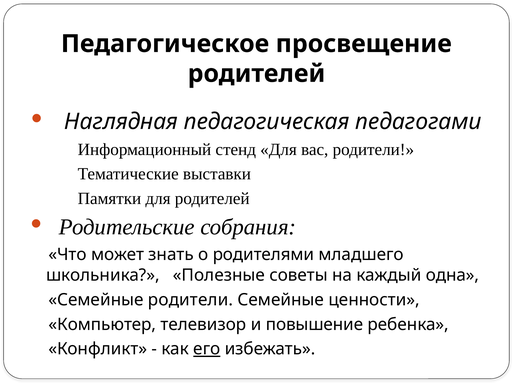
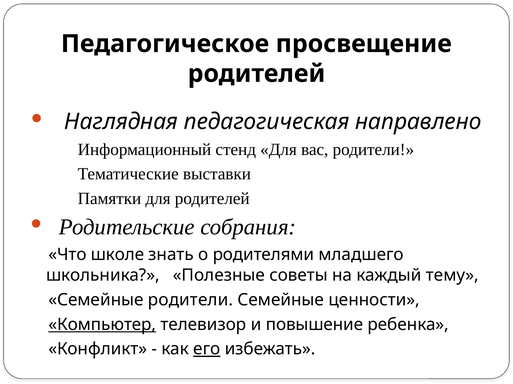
педагогами: педагогами -> направлено
может: может -> школе
одна: одна -> тему
Компьютер underline: none -> present
